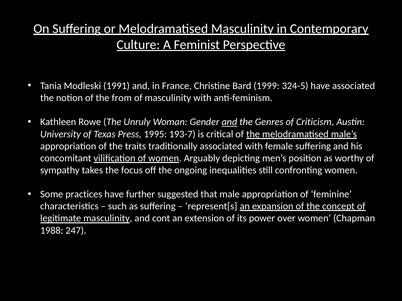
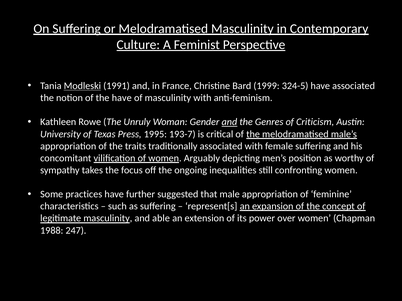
Modleski underline: none -> present
the from: from -> have
cont: cont -> able
